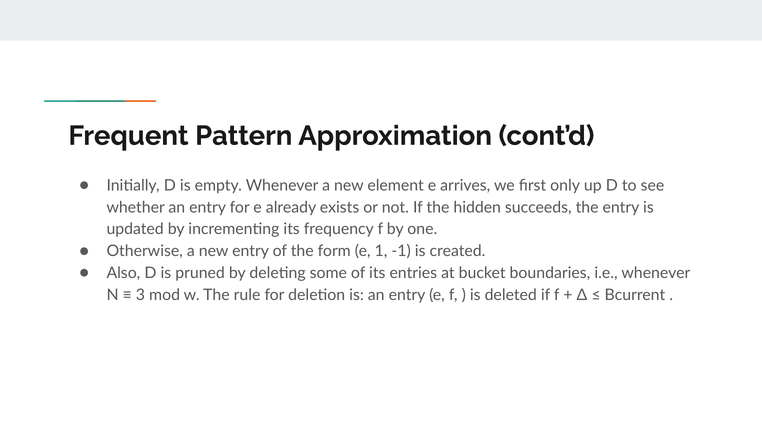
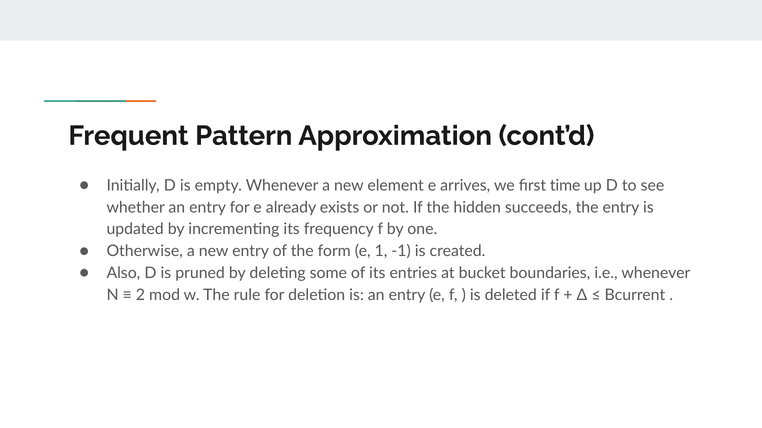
only: only -> time
3: 3 -> 2
